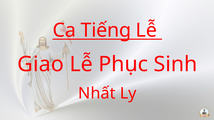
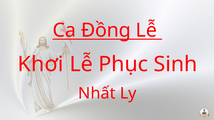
Tiếng: Tiếng -> Đồng
Giao: Giao -> Khơi
